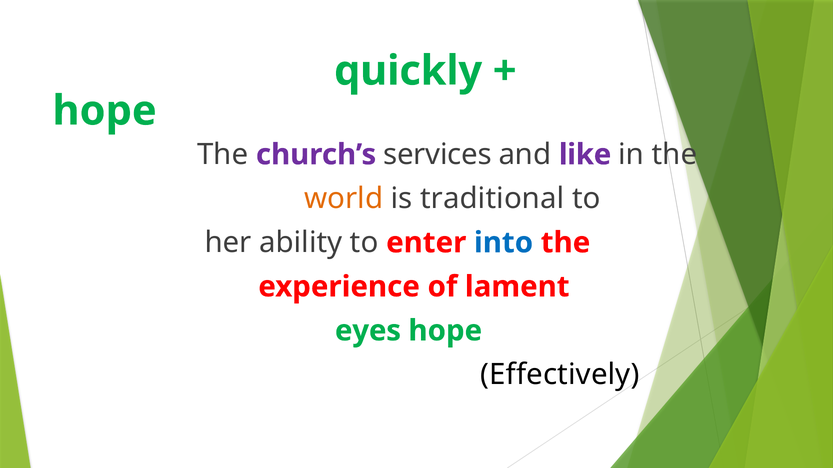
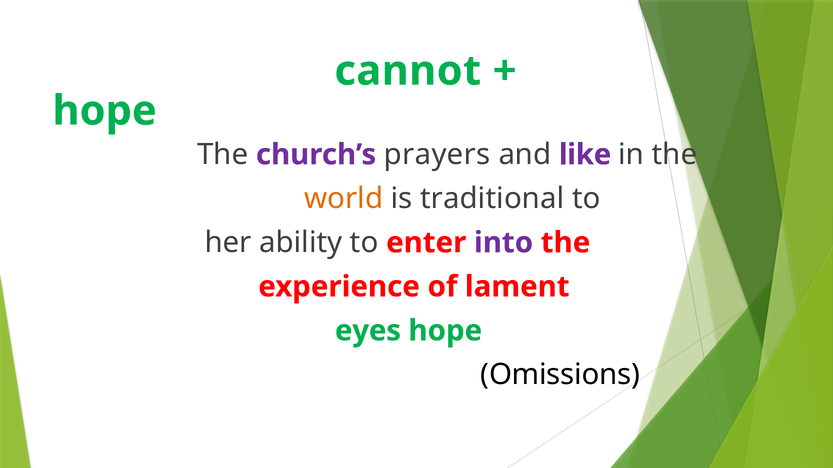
quickly: quickly -> cannot
services: services -> prayers
into colour: blue -> purple
Effectively: Effectively -> Omissions
